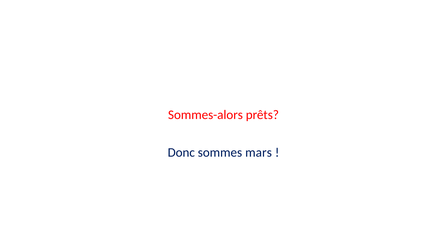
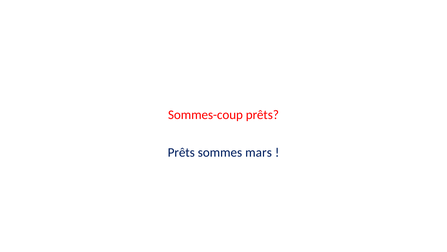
Sommes-alors: Sommes-alors -> Sommes-coup
Donc at (181, 152): Donc -> Prêts
